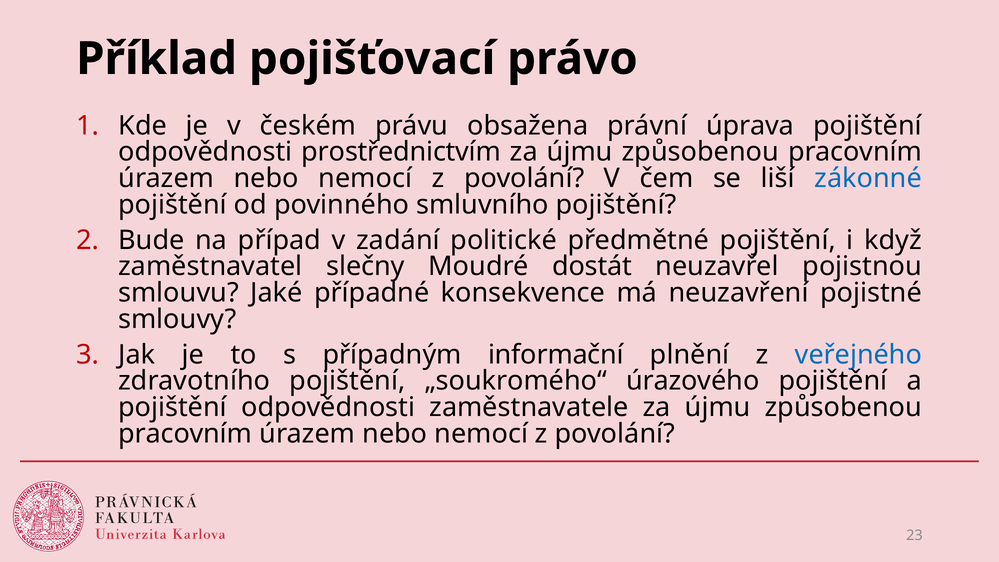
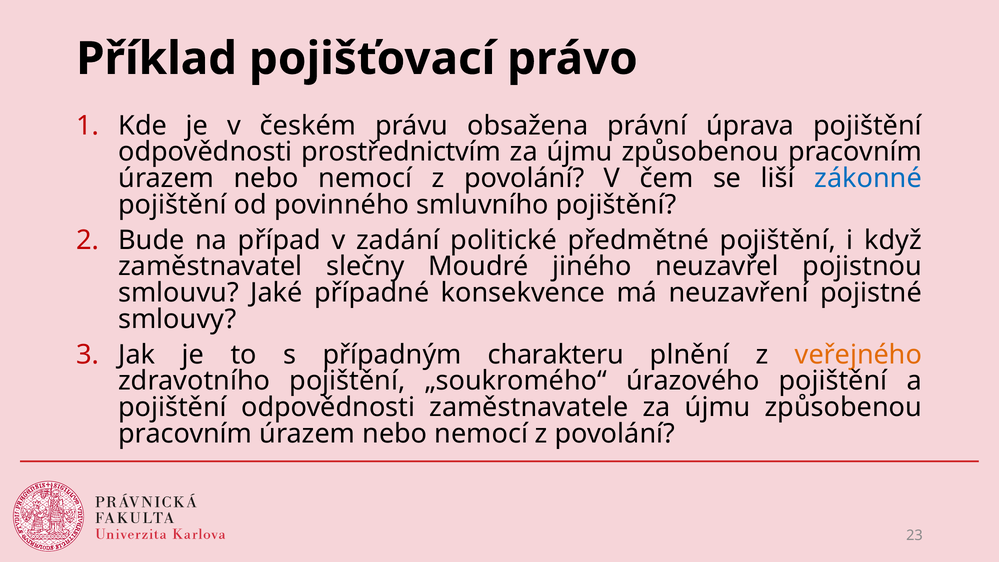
dostát: dostát -> jiného
informační: informační -> charakteru
veřejného colour: blue -> orange
